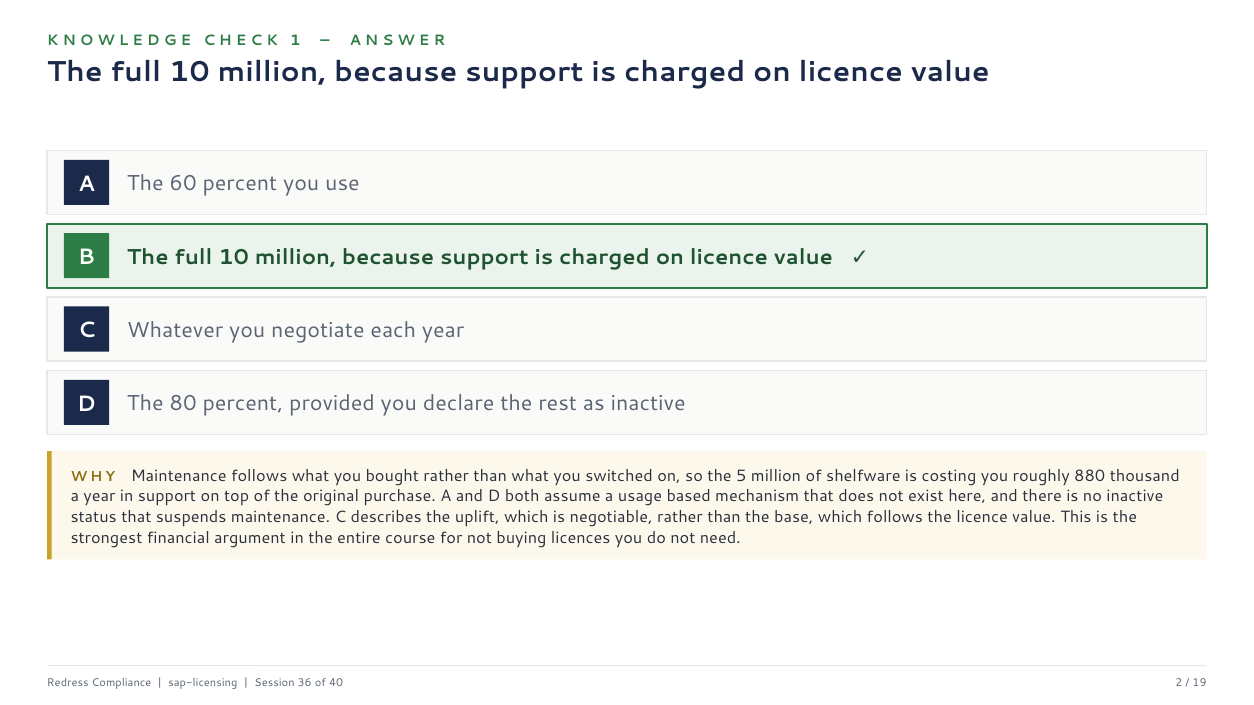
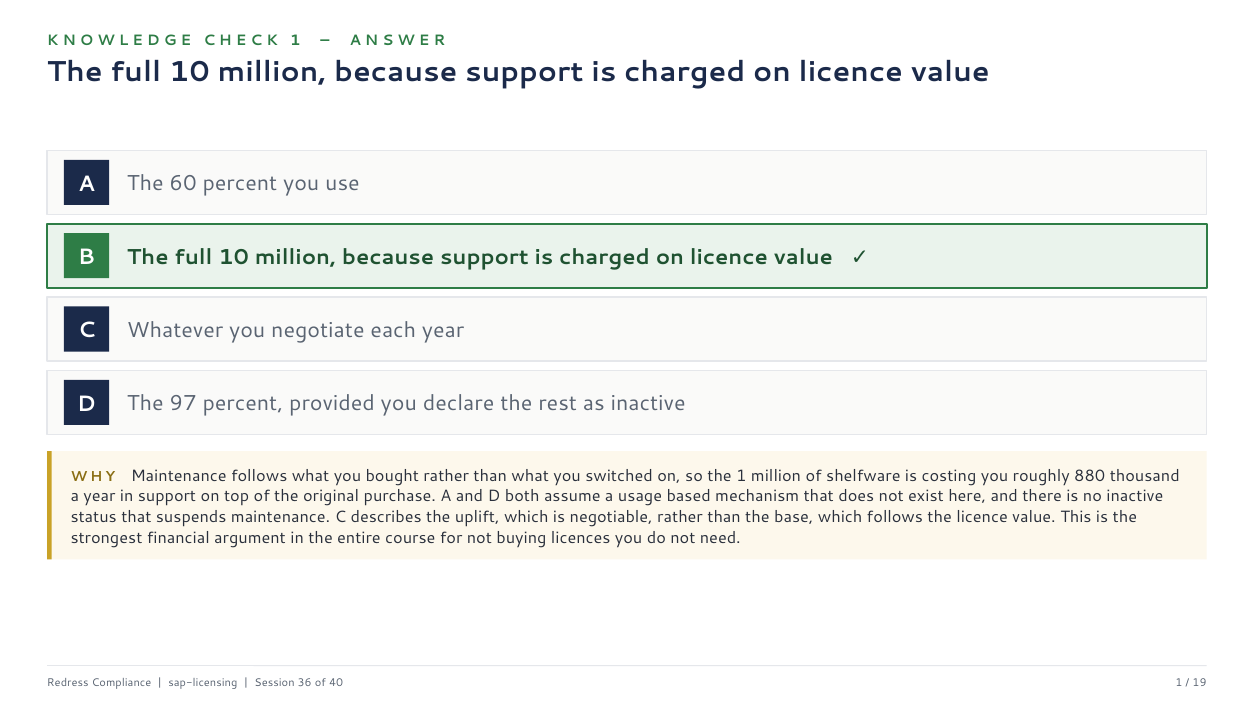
80: 80 -> 97
the 5: 5 -> 1
40 2: 2 -> 1
